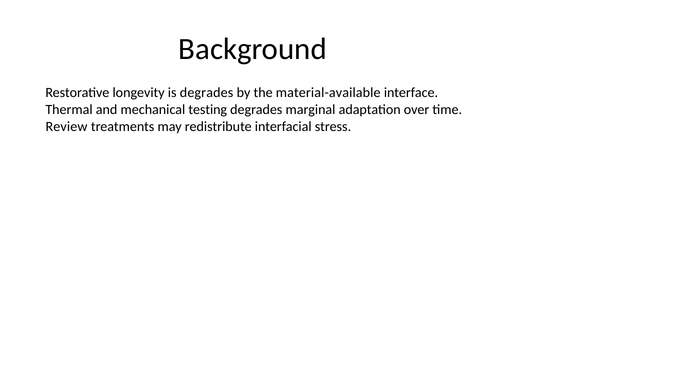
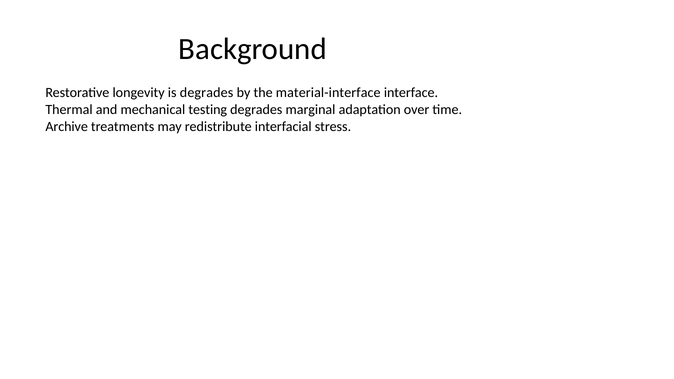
material-available: material-available -> material-interface
Review: Review -> Archive
